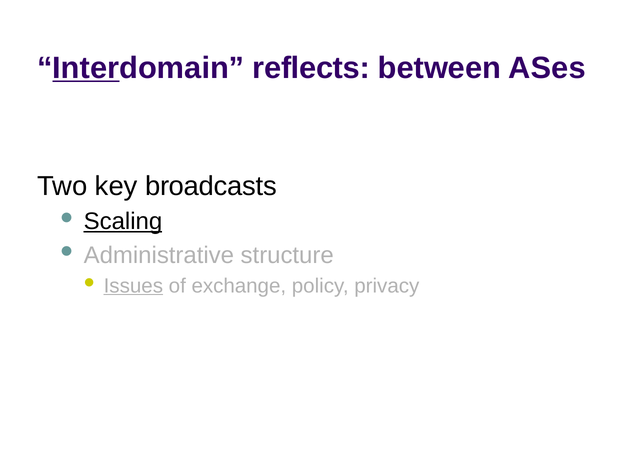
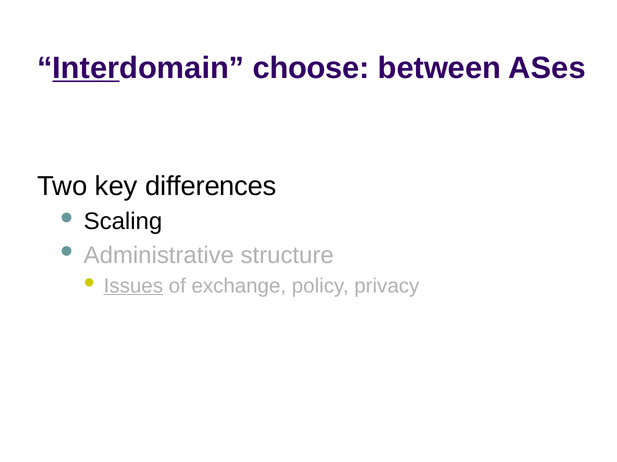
reflects: reflects -> choose
broadcasts: broadcasts -> differences
Scaling underline: present -> none
